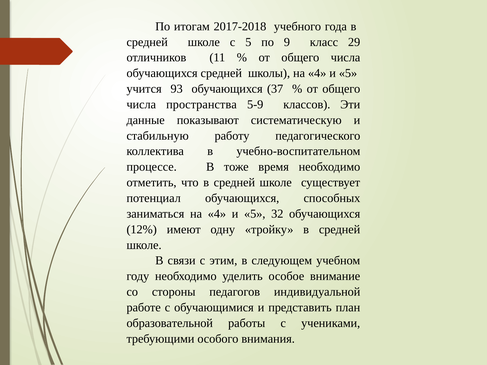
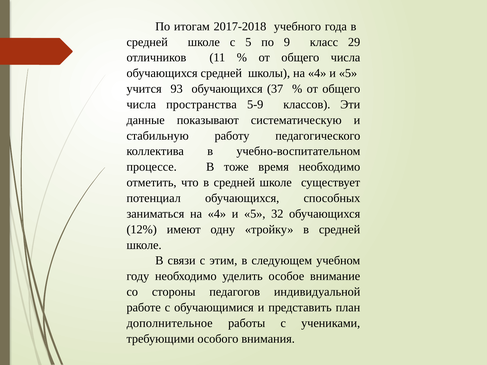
образовательной: образовательной -> дополнительное
